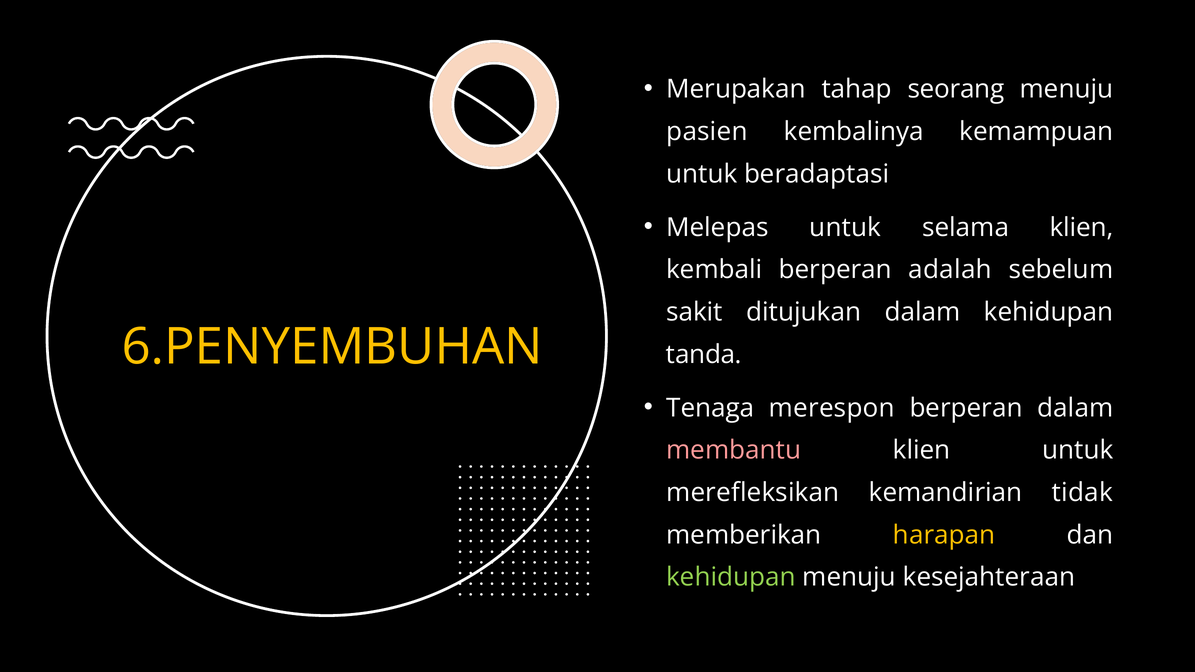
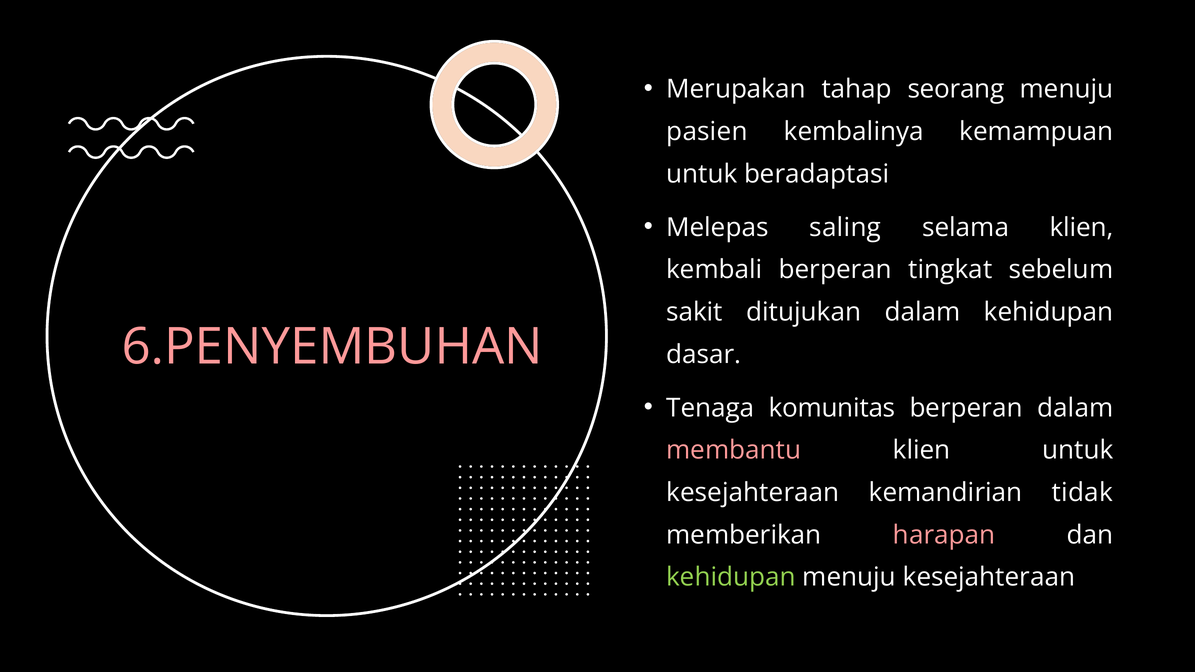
Melepas untuk: untuk -> saling
adalah: adalah -> tingkat
6.PENYEMBUHAN colour: yellow -> pink
tanda: tanda -> dasar
merespon: merespon -> komunitas
merefleksikan at (753, 493): merefleksikan -> kesejahteraan
harapan colour: yellow -> pink
